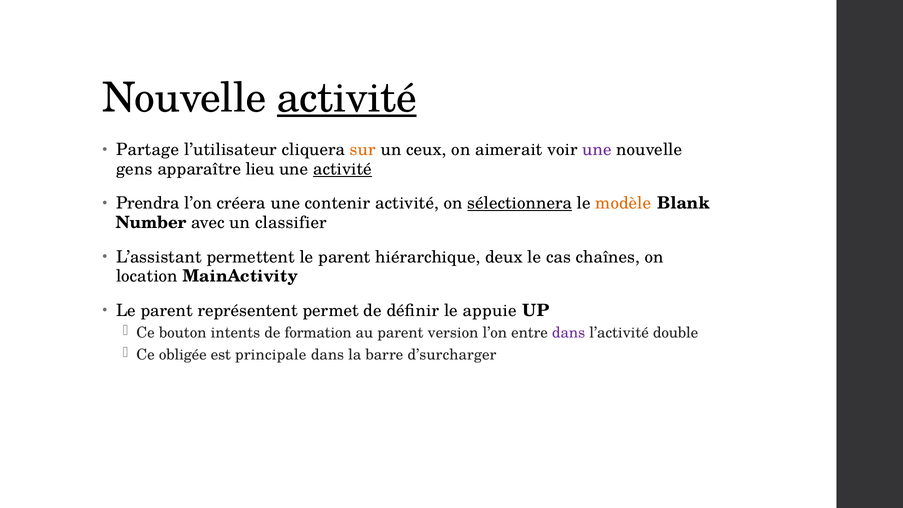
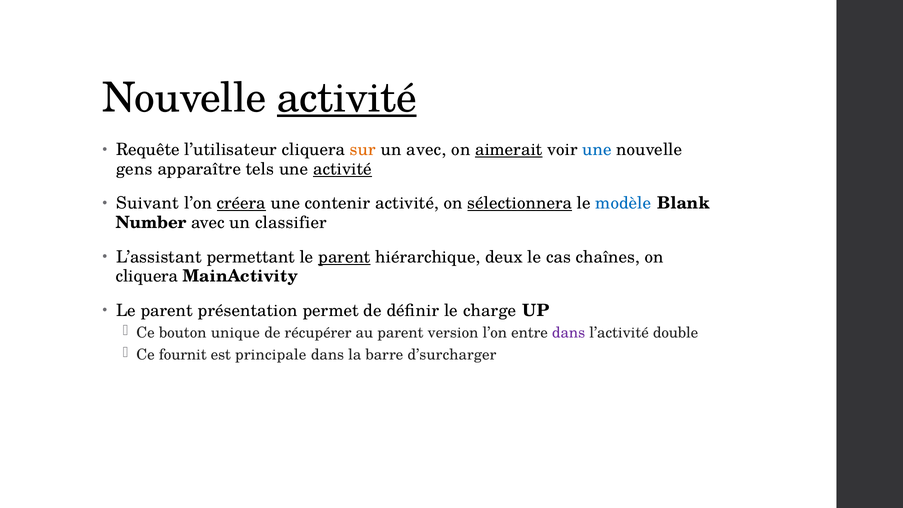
Partage: Partage -> Requête
un ceux: ceux -> avec
aimerait underline: none -> present
une at (597, 150) colour: purple -> blue
lieu: lieu -> tels
Prendra: Prendra -> Suivant
créera underline: none -> present
modèle colour: orange -> blue
permettent: permettent -> permettant
parent at (344, 257) underline: none -> present
location at (147, 276): location -> cliquera
représentent: représentent -> présentation
appuie: appuie -> charge
intents: intents -> unique
formation: formation -> récupérer
obligée: obligée -> fournit
